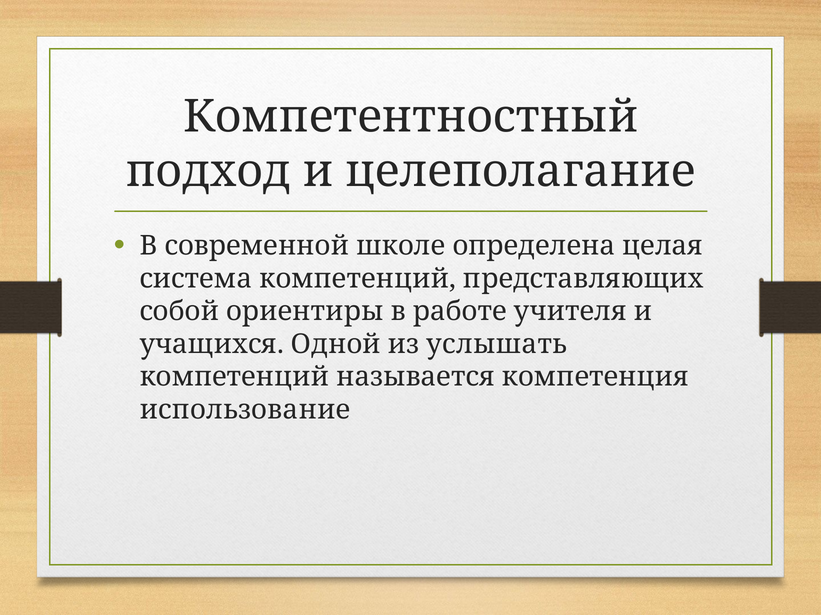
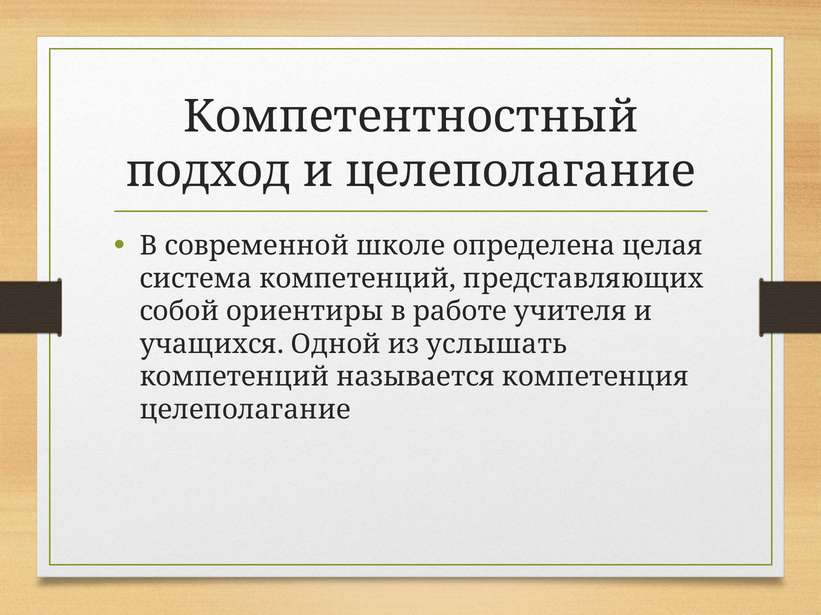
использование at (245, 410): использование -> целеполагание
